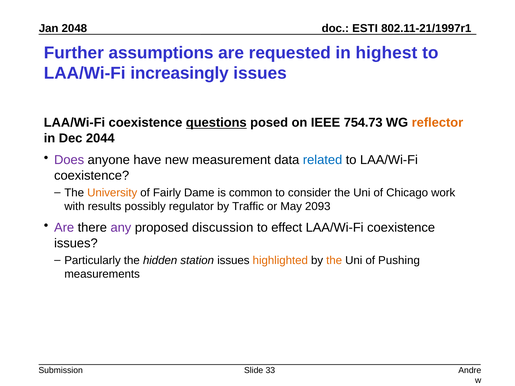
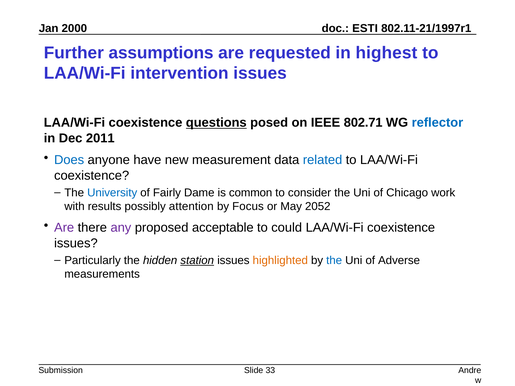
2048: 2048 -> 2000
increasingly: increasingly -> intervention
754.73: 754.73 -> 802.71
reflector colour: orange -> blue
2044: 2044 -> 2011
Does colour: purple -> blue
University colour: orange -> blue
regulator: regulator -> attention
Traffic: Traffic -> Focus
2093: 2093 -> 2052
discussion: discussion -> acceptable
effect: effect -> could
station underline: none -> present
the at (334, 261) colour: orange -> blue
Pushing: Pushing -> Adverse
